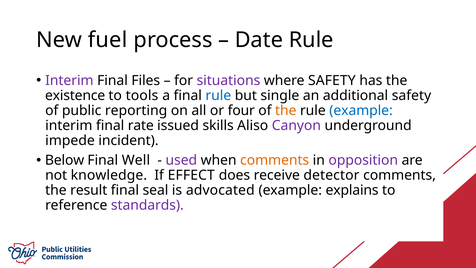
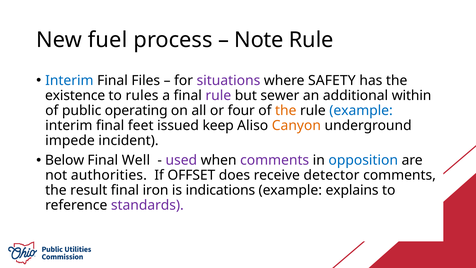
Date: Date -> Note
Interim at (69, 80) colour: purple -> blue
tools: tools -> rules
rule at (218, 95) colour: blue -> purple
single: single -> sewer
additional safety: safety -> within
reporting: reporting -> operating
rate: rate -> feet
skills: skills -> keep
Canyon colour: purple -> orange
comments at (275, 160) colour: orange -> purple
opposition colour: purple -> blue
knowledge: knowledge -> authorities
EFFECT: EFFECT -> OFFSET
seal: seal -> iron
advocated: advocated -> indications
